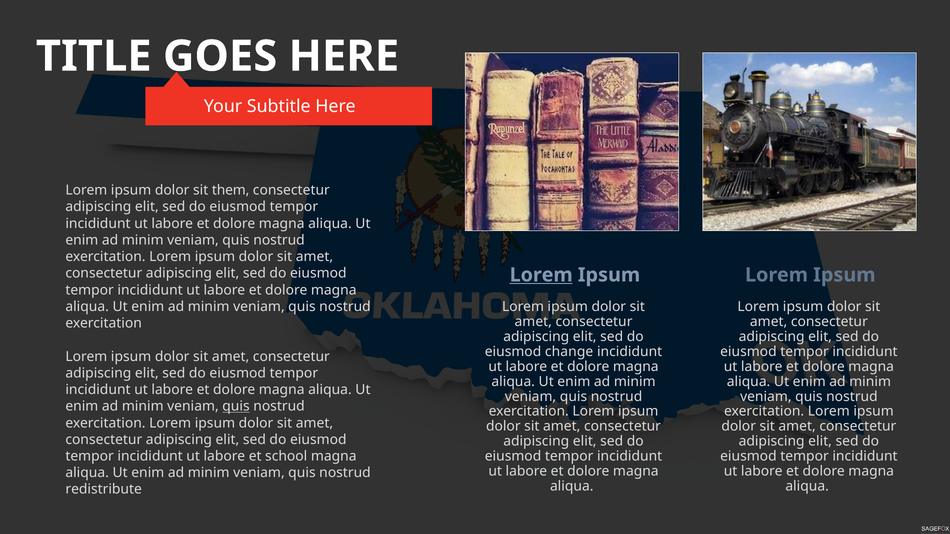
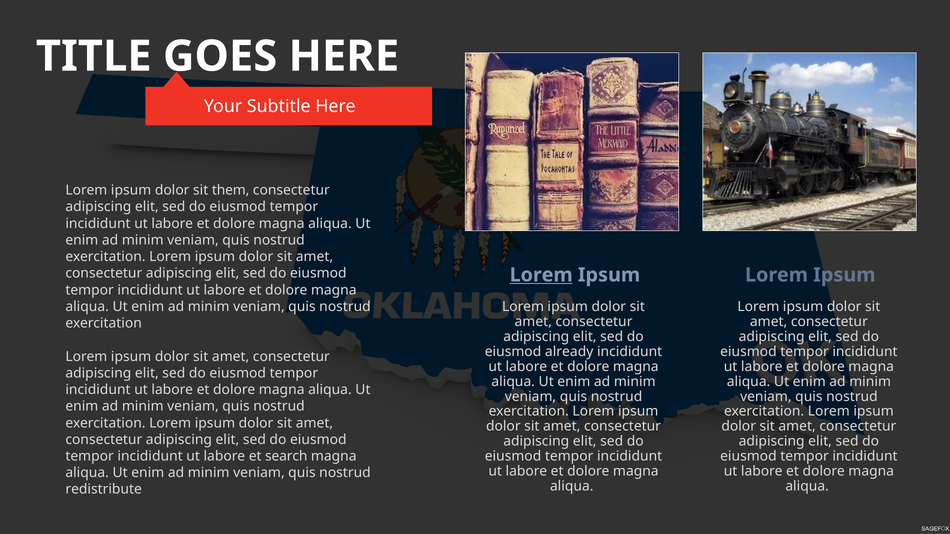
change: change -> already
quis at (236, 407) underline: present -> none
school: school -> search
